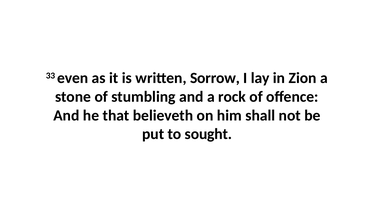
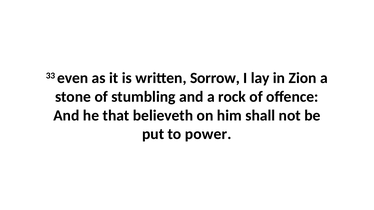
sought: sought -> power
